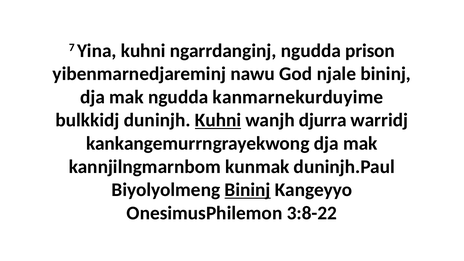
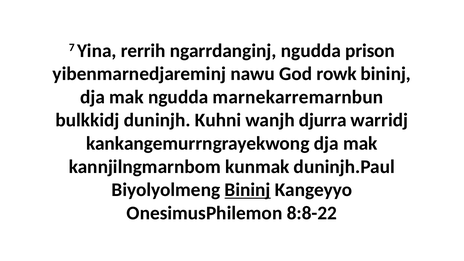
Yina kuhni: kuhni -> rerrih
njale: njale -> rowk
kanmarnekurduyime: kanmarnekurduyime -> marnekarremarnbun
Kuhni at (218, 120) underline: present -> none
3:8-22: 3:8-22 -> 8:8-22
